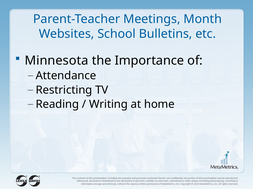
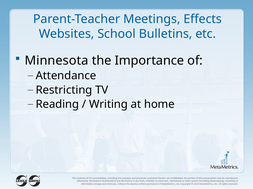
Month: Month -> Effects
